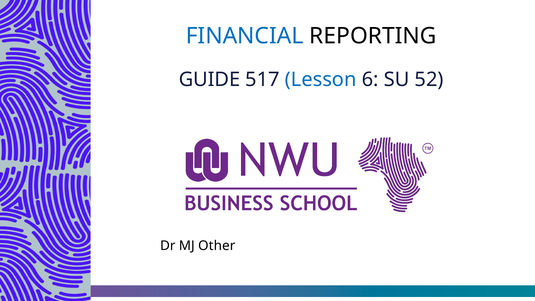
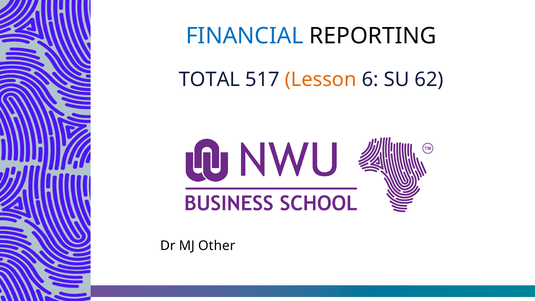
GUIDE: GUIDE -> TOTAL
Lesson colour: blue -> orange
52: 52 -> 62
